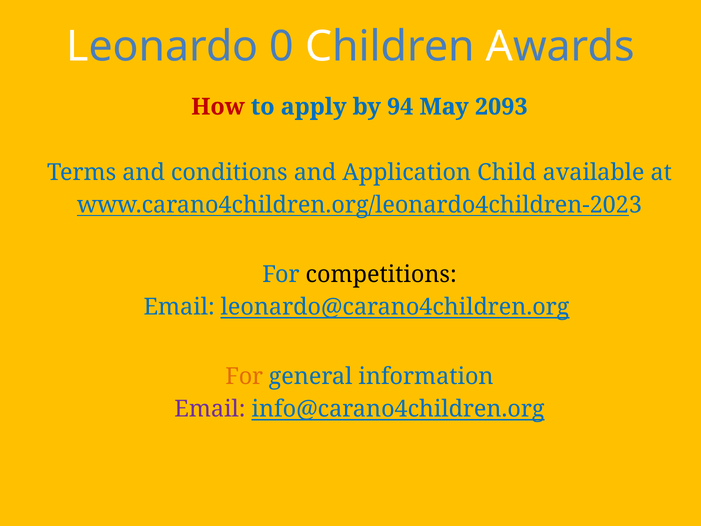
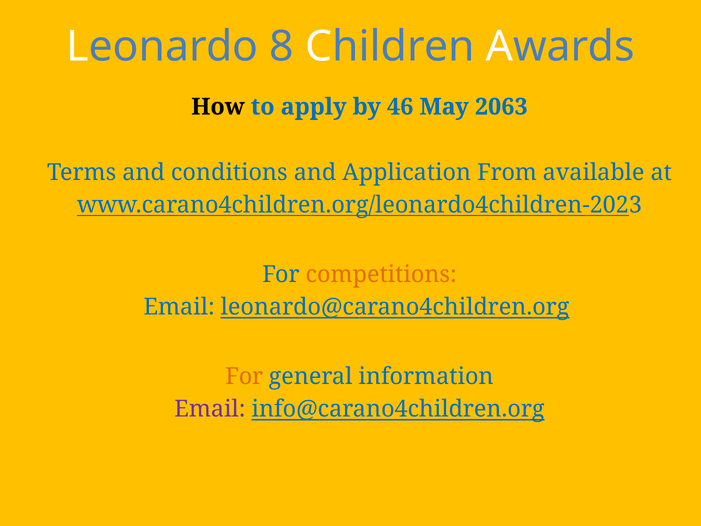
0: 0 -> 8
How colour: red -> black
94: 94 -> 46
2093: 2093 -> 2063
Child: Child -> From
competitions colour: black -> orange
